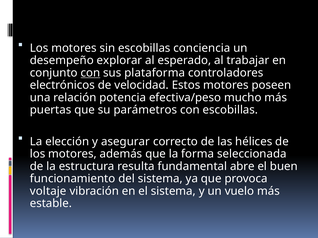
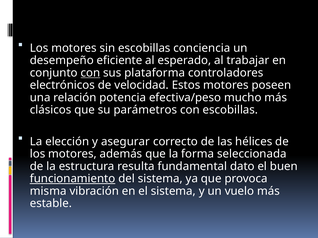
explorar: explorar -> eficiente
puertas: puertas -> clásicos
abre: abre -> dato
funcionamiento underline: none -> present
voltaje: voltaje -> misma
